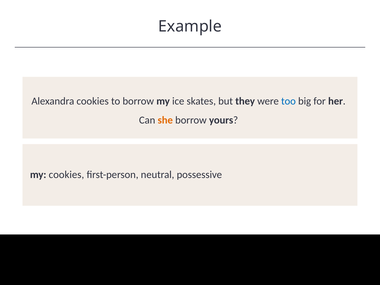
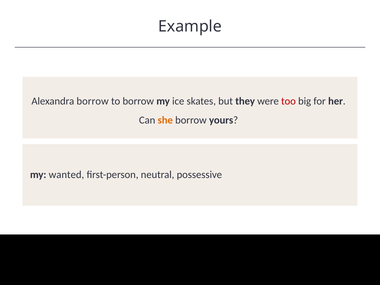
Alexandra cookies: cookies -> borrow
too colour: blue -> red
my cookies: cookies -> wanted
